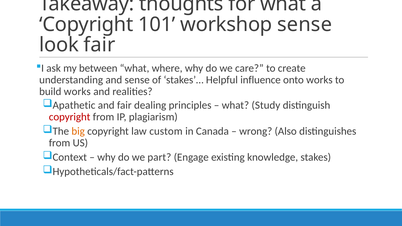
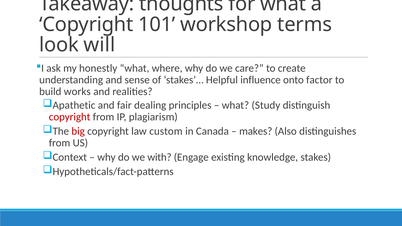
workshop sense: sense -> terms
look fair: fair -> will
between: between -> honestly
onto works: works -> factor
big colour: orange -> red
wrong: wrong -> makes
part: part -> with
